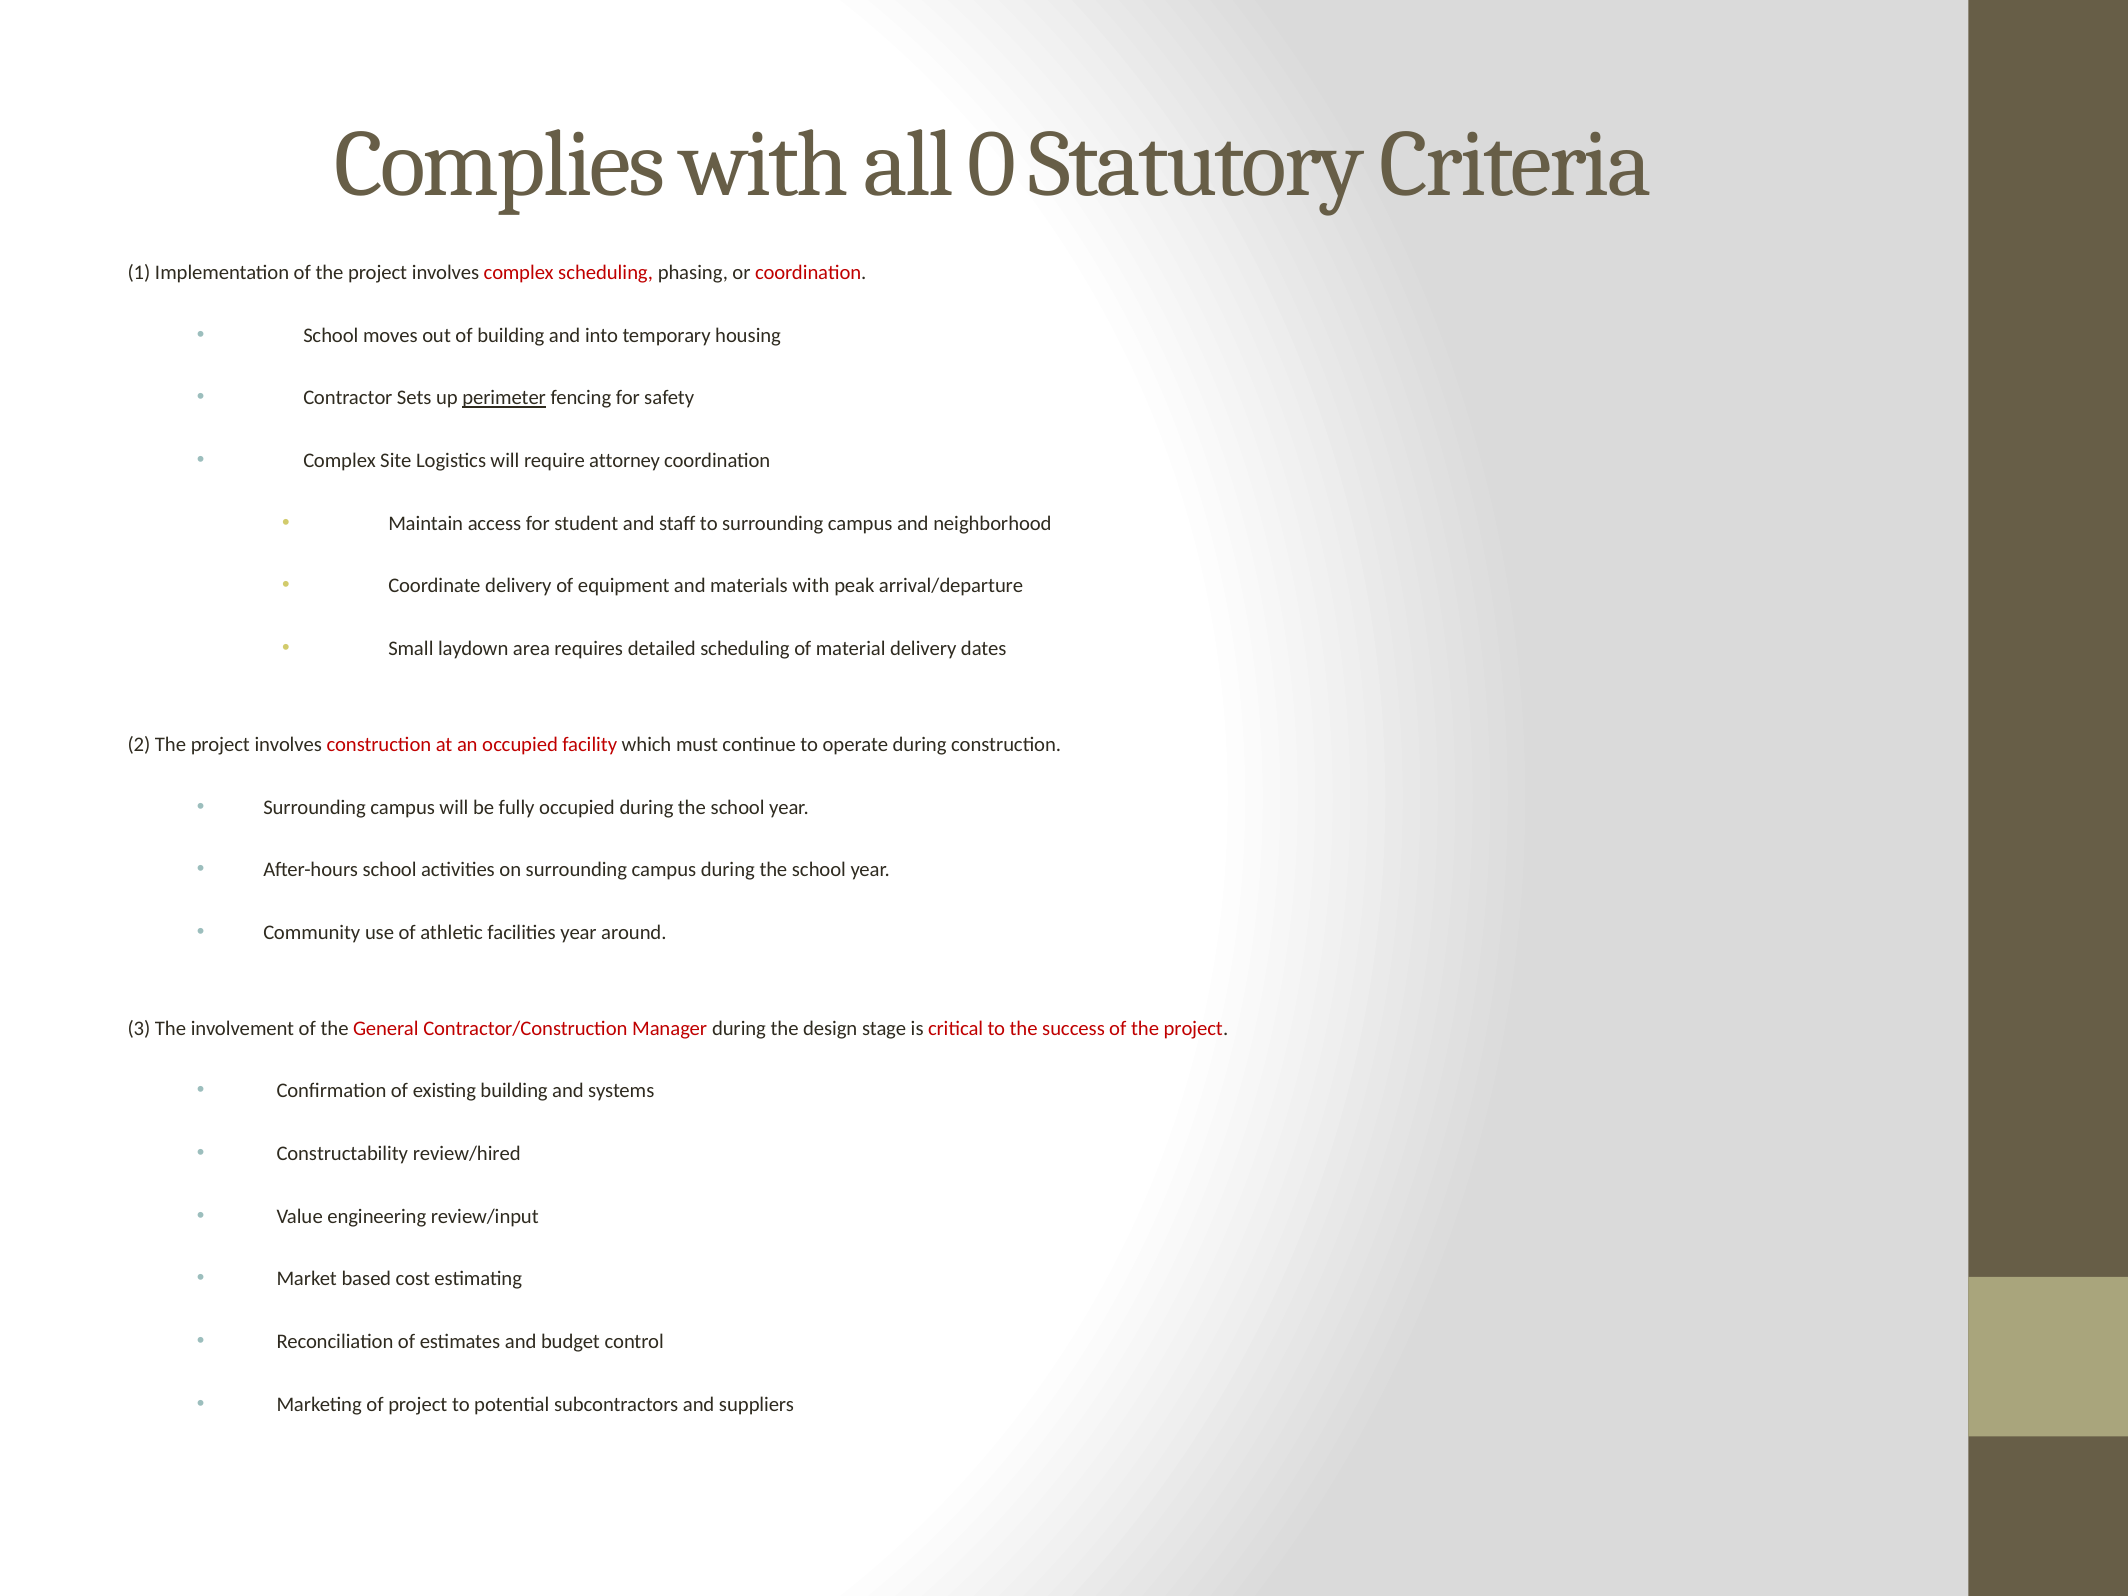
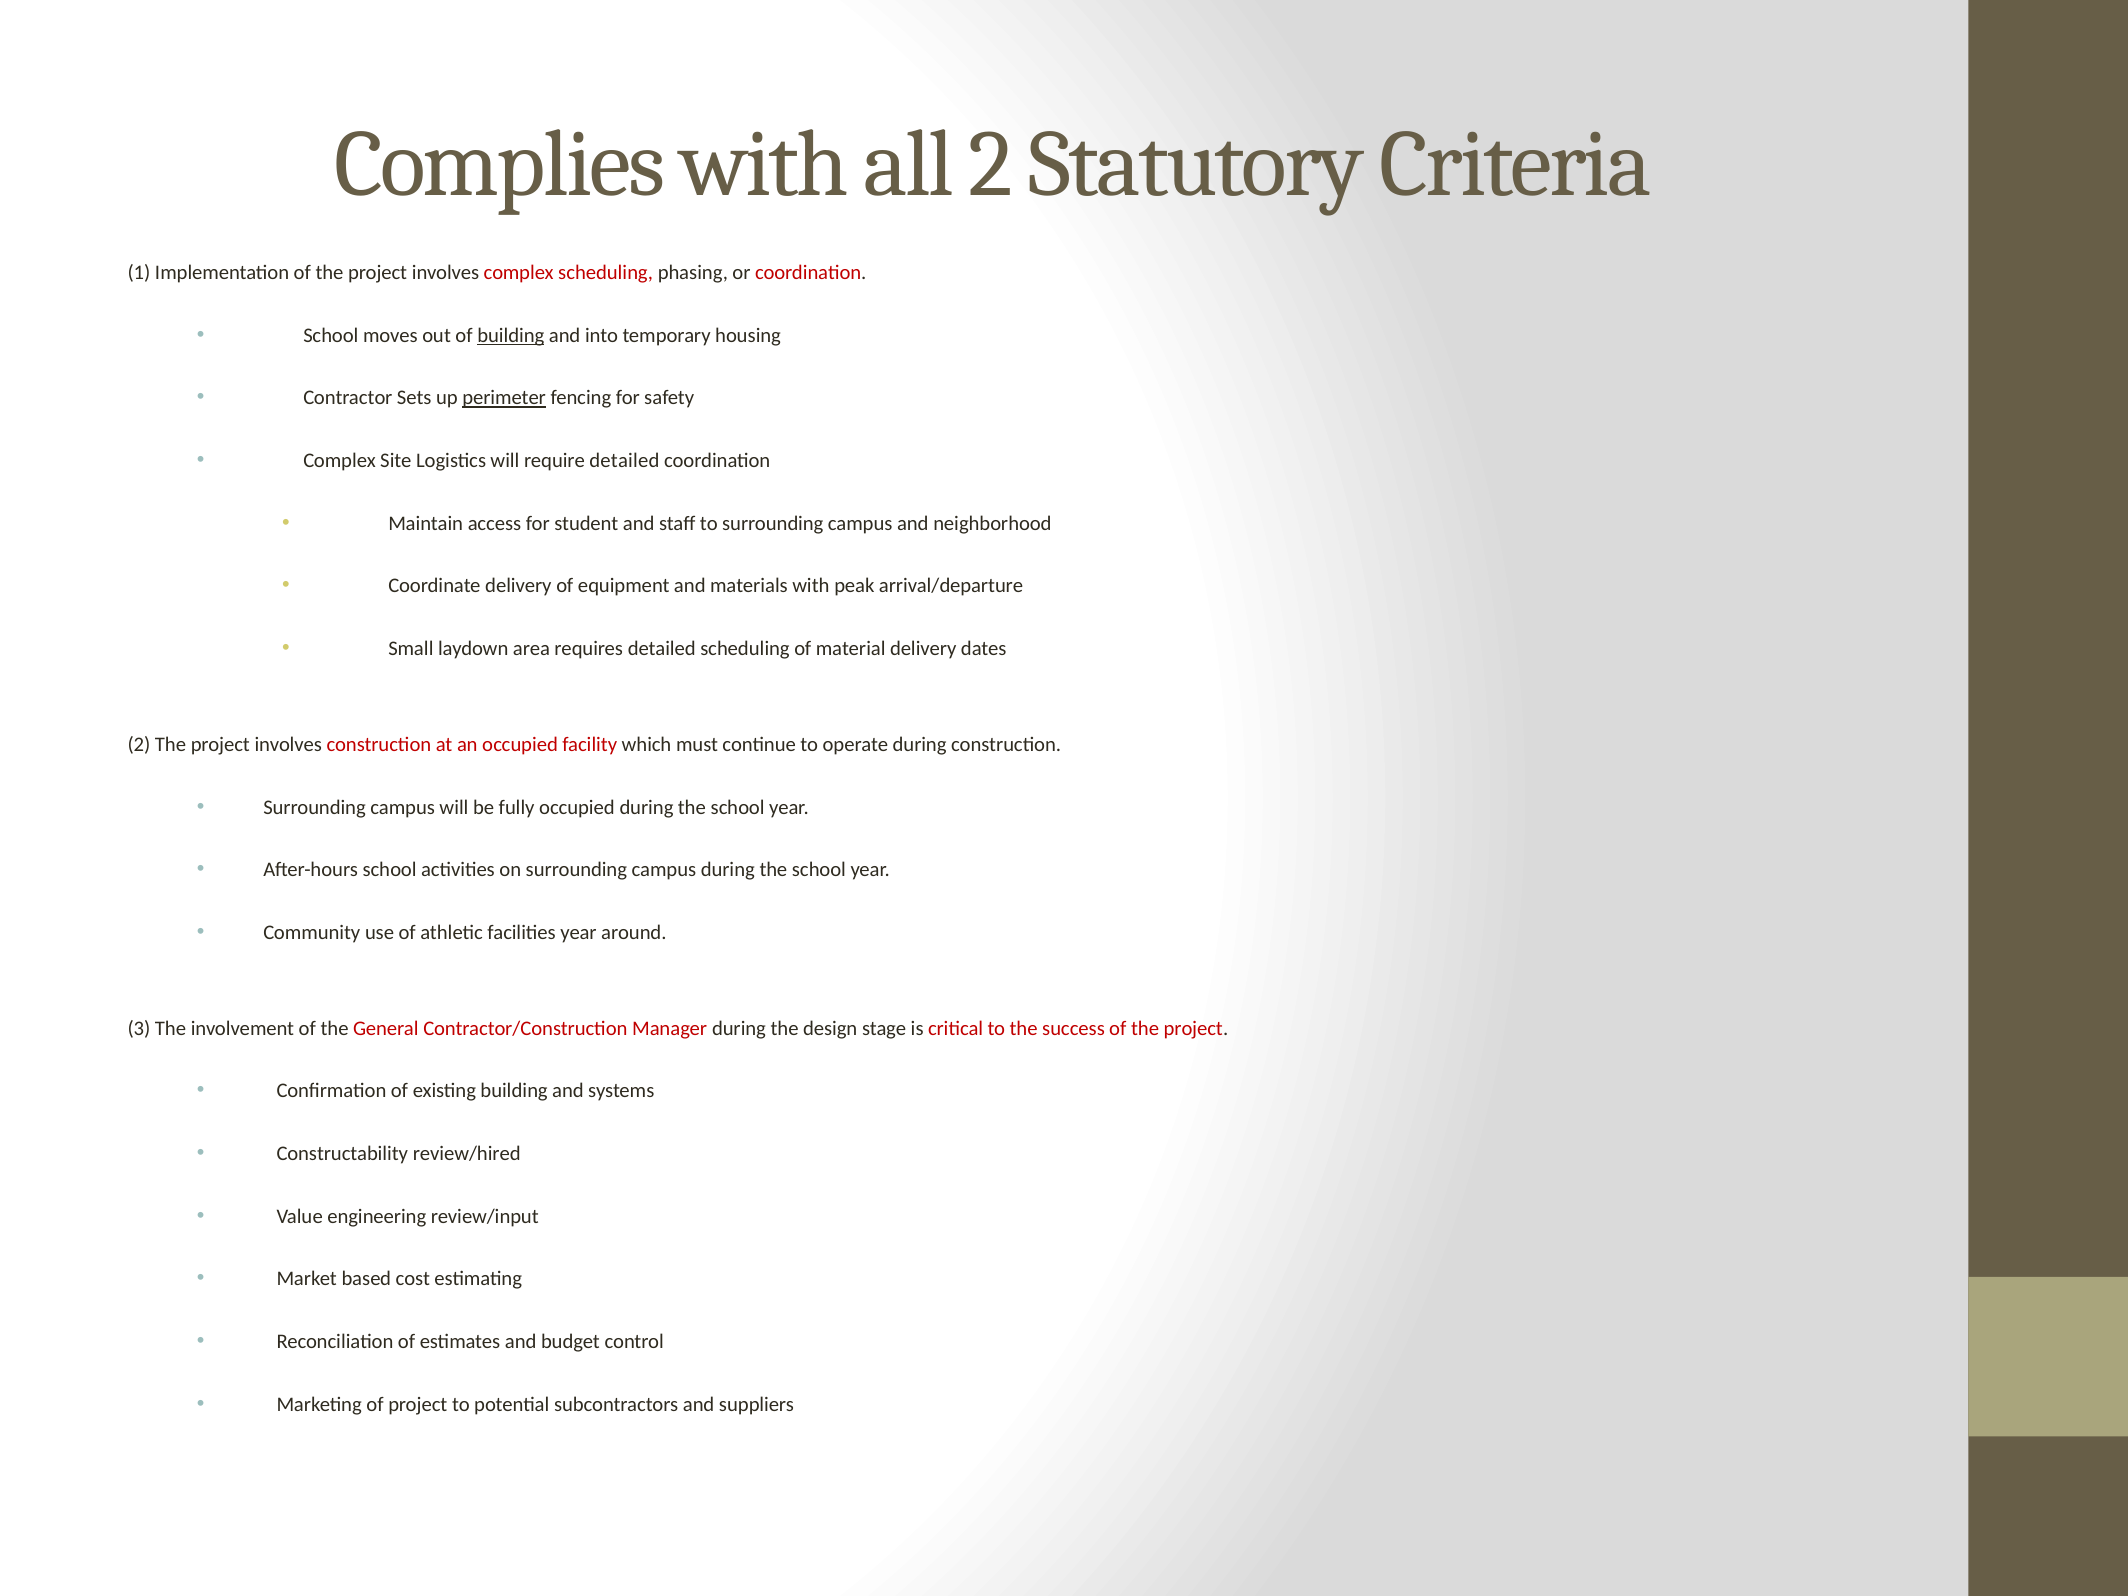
all 0: 0 -> 2
building at (511, 335) underline: none -> present
require attorney: attorney -> detailed
